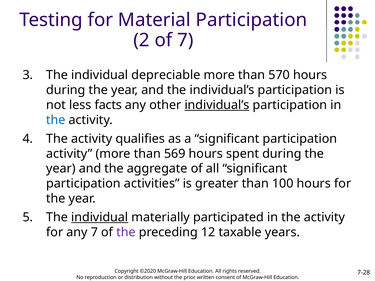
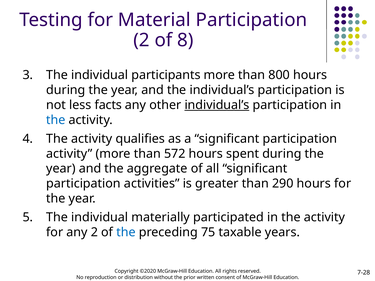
of 7: 7 -> 8
depreciable: depreciable -> participants
570: 570 -> 800
569: 569 -> 572
100: 100 -> 290
individual at (100, 218) underline: present -> none
any 7: 7 -> 2
the at (126, 233) colour: purple -> blue
12: 12 -> 75
